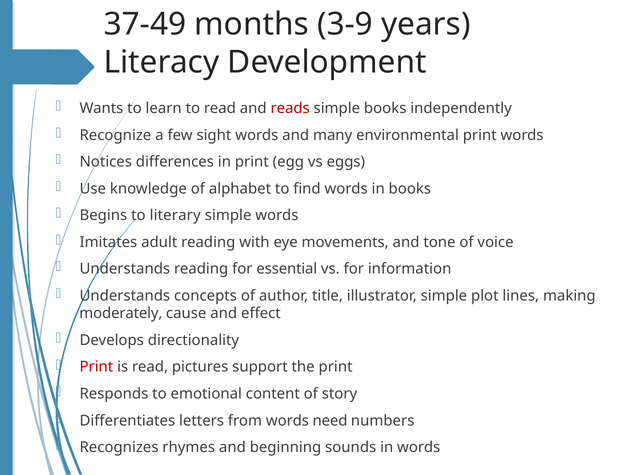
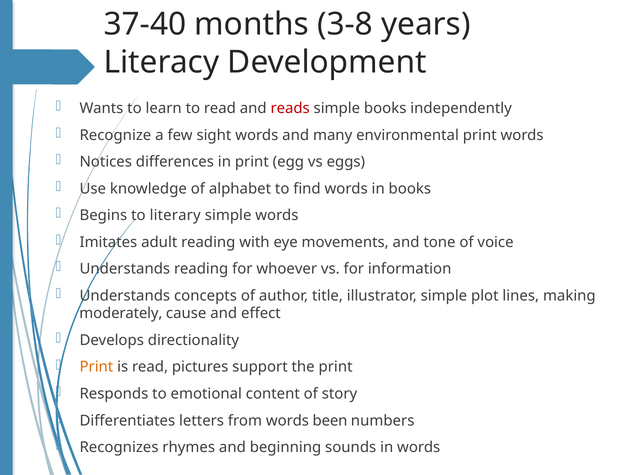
37-49: 37-49 -> 37-40
3-9: 3-9 -> 3-8
essential: essential -> whoever
Print at (96, 367) colour: red -> orange
need: need -> been
